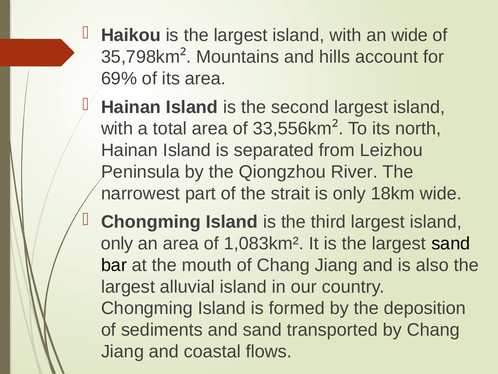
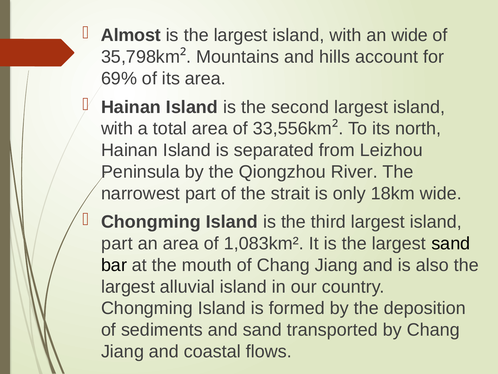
Haikou: Haikou -> Almost
only at (117, 243): only -> part
